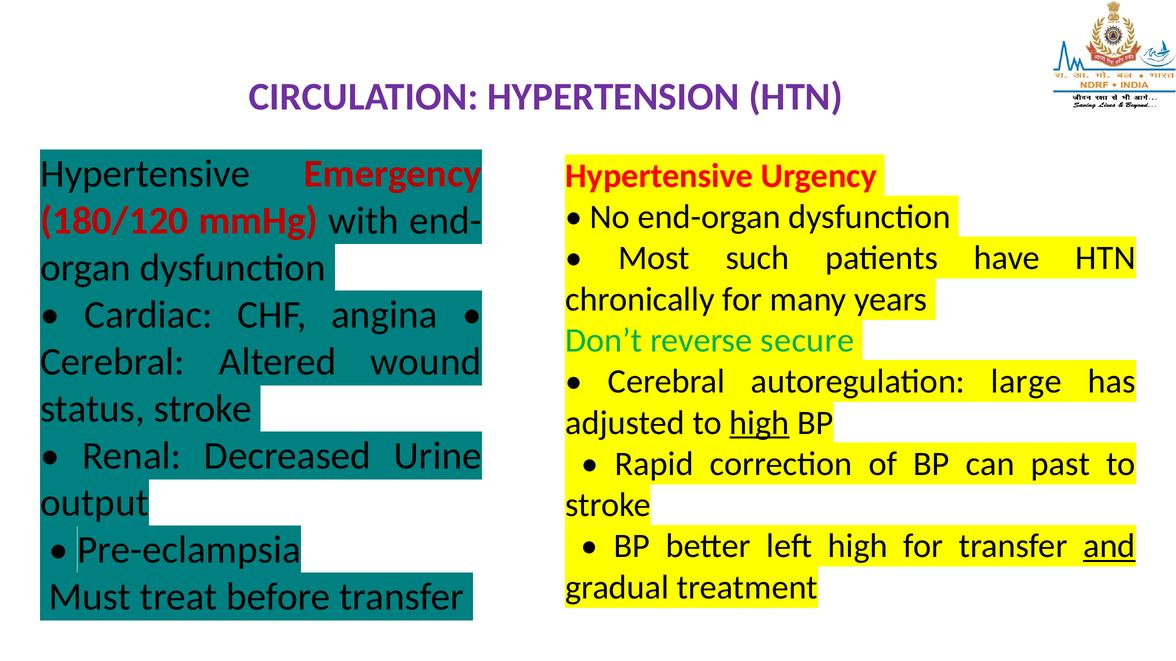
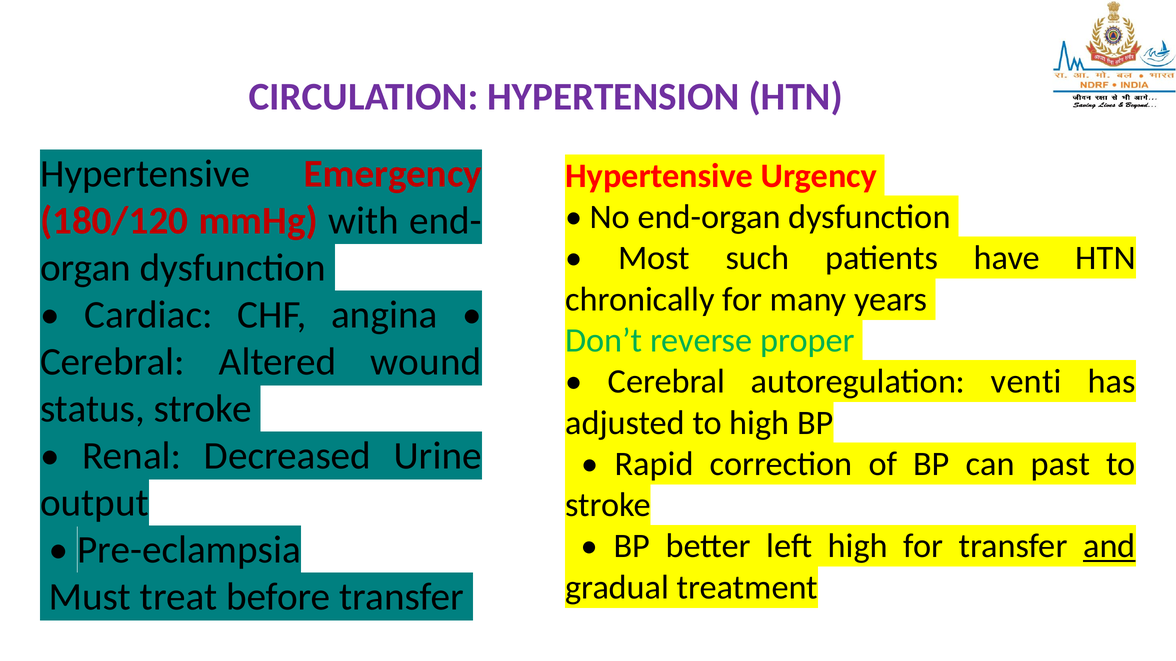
secure: secure -> proper
large: large -> venti
high at (759, 423) underline: present -> none
